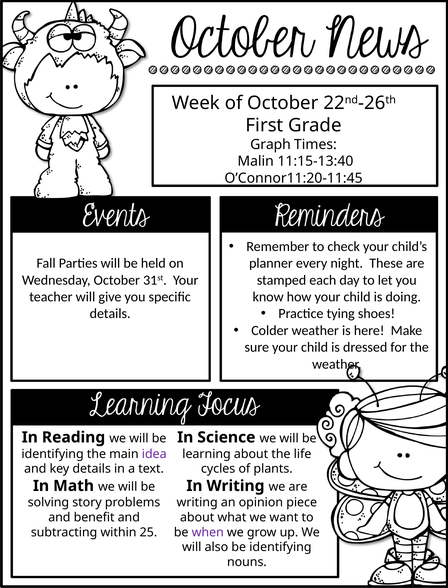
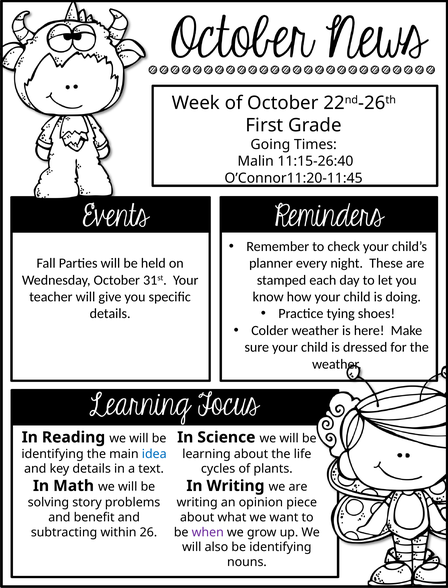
Graph: Graph -> Going
11:15-13:40: 11:15-13:40 -> 11:15-26:40
idea colour: purple -> blue
25: 25 -> 26
